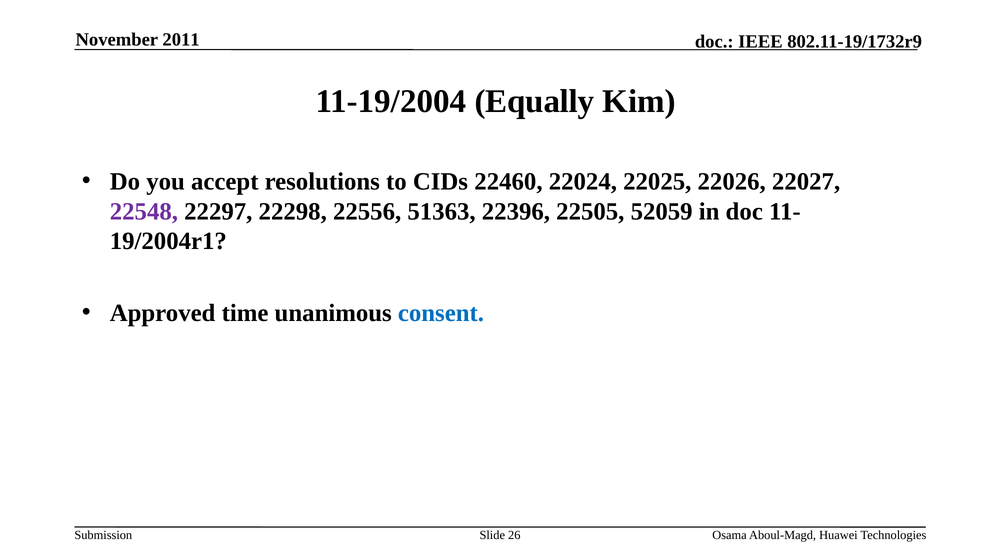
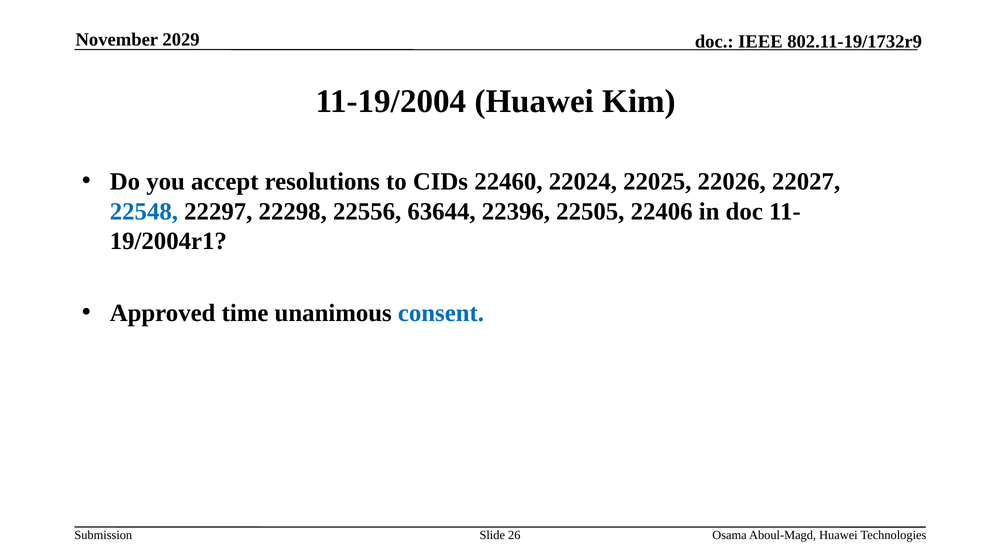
2011: 2011 -> 2029
11-19/2004 Equally: Equally -> Huawei
22548 colour: purple -> blue
51363: 51363 -> 63644
52059: 52059 -> 22406
